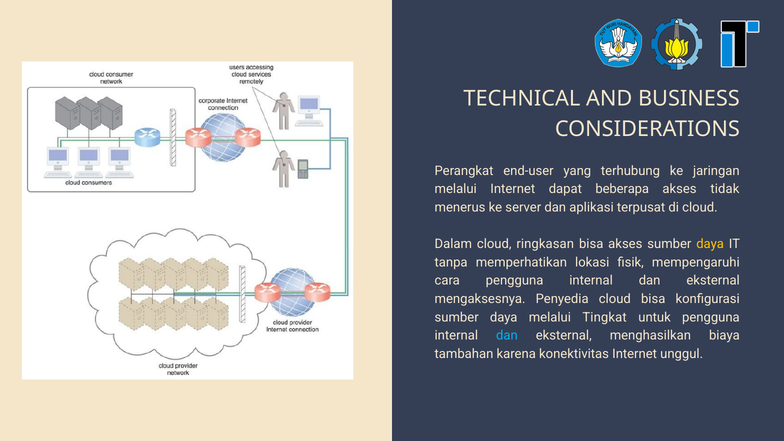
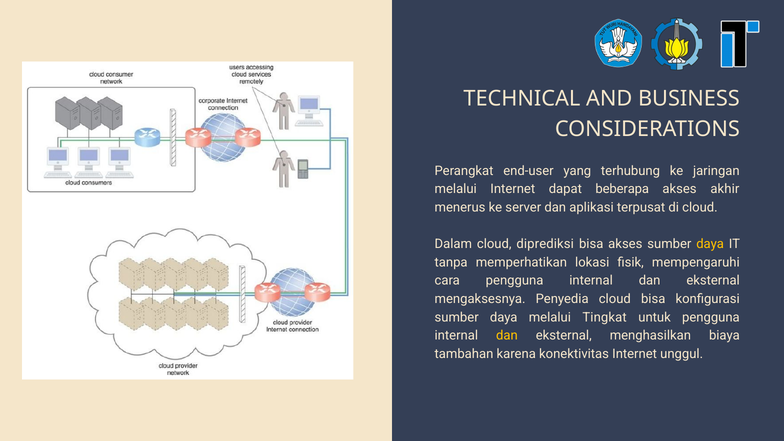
tidak: tidak -> akhir
ringkasan: ringkasan -> diprediksi
dan at (507, 335) colour: light blue -> yellow
